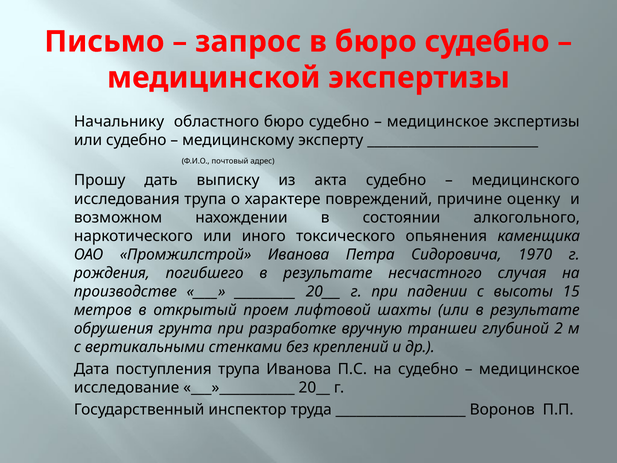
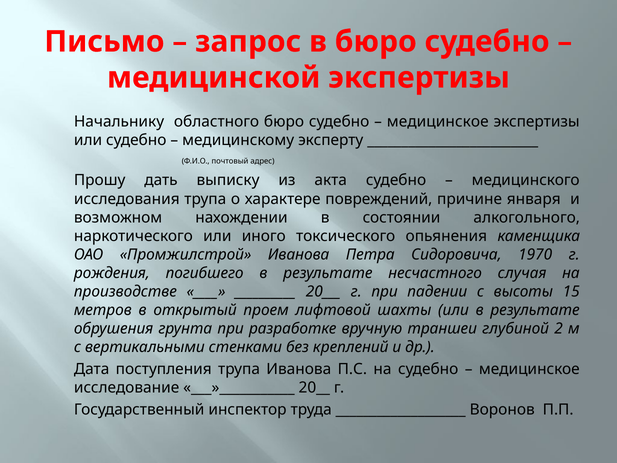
оценку: оценку -> января
